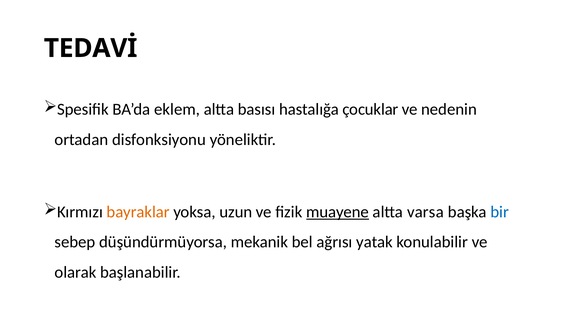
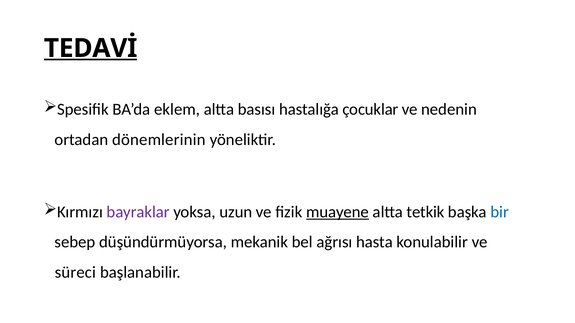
TEDAVİ underline: none -> present
disfonksiyonu: disfonksiyonu -> dönemlerinin
bayraklar colour: orange -> purple
varsa: varsa -> tetkik
yatak: yatak -> hasta
olarak: olarak -> süreci
